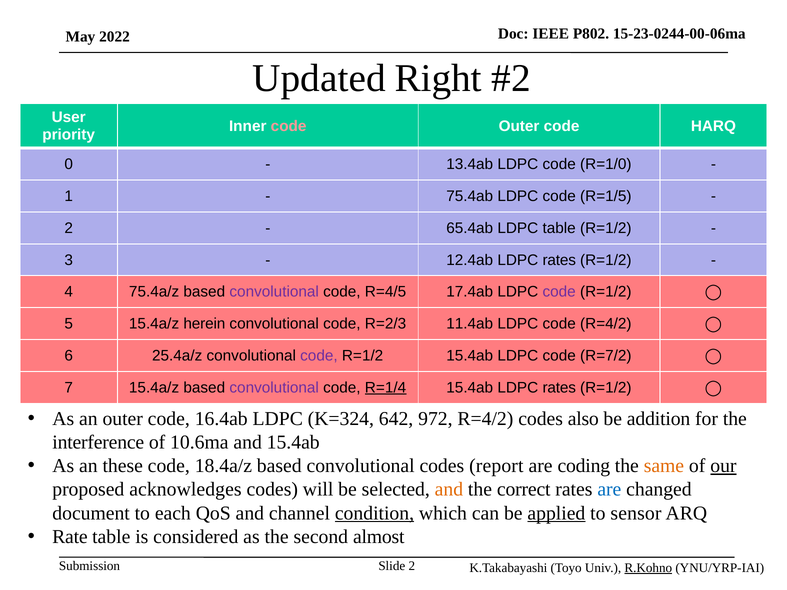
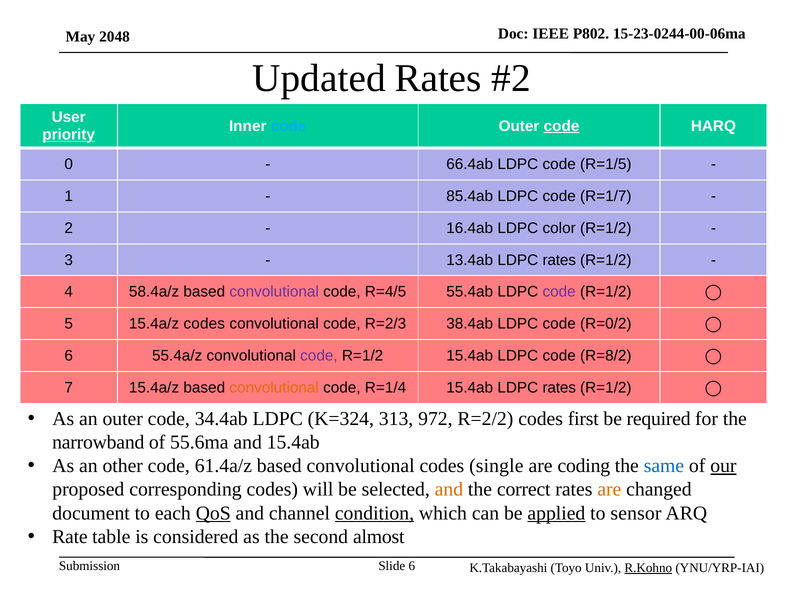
2022: 2022 -> 2048
Updated Right: Right -> Rates
code at (289, 126) colour: pink -> light blue
code at (562, 126) underline: none -> present
priority underline: none -> present
13.4ab: 13.4ab -> 66.4ab
R=1/0: R=1/0 -> R=1/5
75.4ab: 75.4ab -> 85.4ab
R=1/5: R=1/5 -> R=1/7
65.4ab: 65.4ab -> 16.4ab
LDPC table: table -> color
12.4ab: 12.4ab -> 13.4ab
75.4a/z: 75.4a/z -> 58.4a/z
17.4ab: 17.4ab -> 55.4ab
15.4a/z herein: herein -> codes
11.4ab: 11.4ab -> 38.4ab
code R=4/2: R=4/2 -> R=0/2
25.4a/z: 25.4a/z -> 55.4a/z
R=7/2: R=7/2 -> R=8/2
convolutional at (274, 388) colour: purple -> orange
R=1/4 underline: present -> none
16.4ab: 16.4ab -> 34.4ab
642: 642 -> 313
972 R=4/2: R=4/2 -> R=2/2
also: also -> first
addition: addition -> required
interference: interference -> narrowband
10.6ma: 10.6ma -> 55.6ma
these: these -> other
18.4a/z: 18.4a/z -> 61.4a/z
report: report -> single
same colour: orange -> blue
acknowledges: acknowledges -> corresponding
are at (609, 490) colour: blue -> orange
QoS underline: none -> present
Slide 2: 2 -> 6
